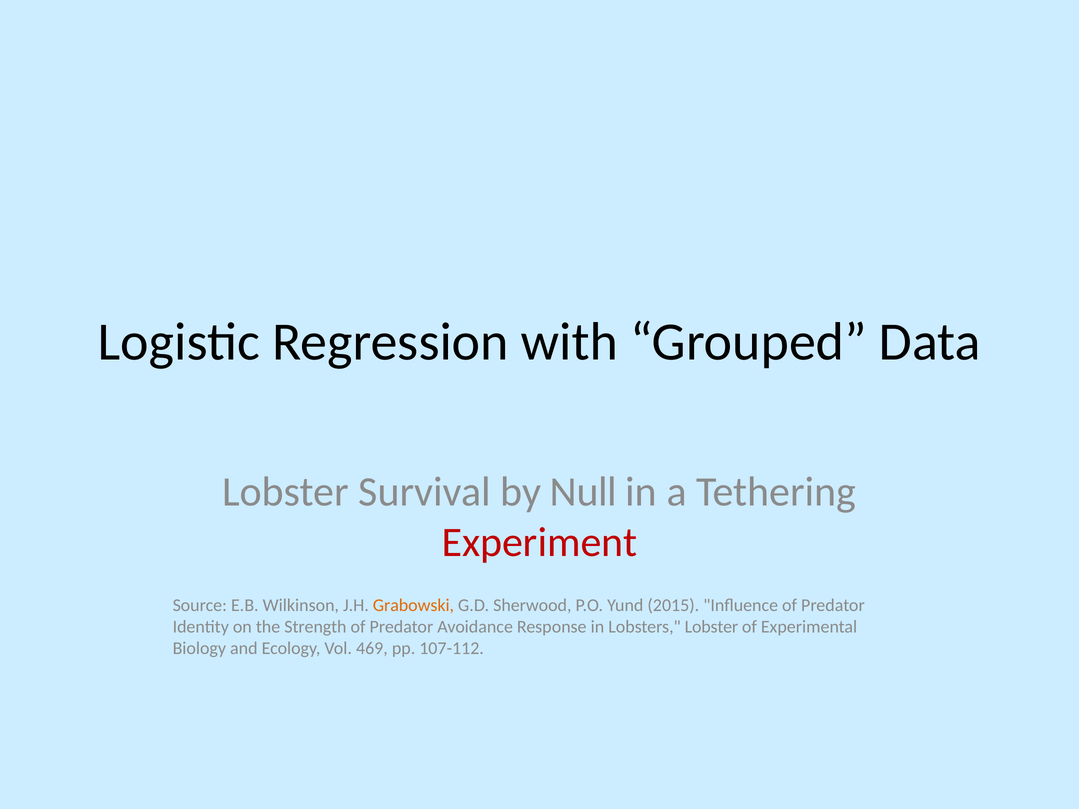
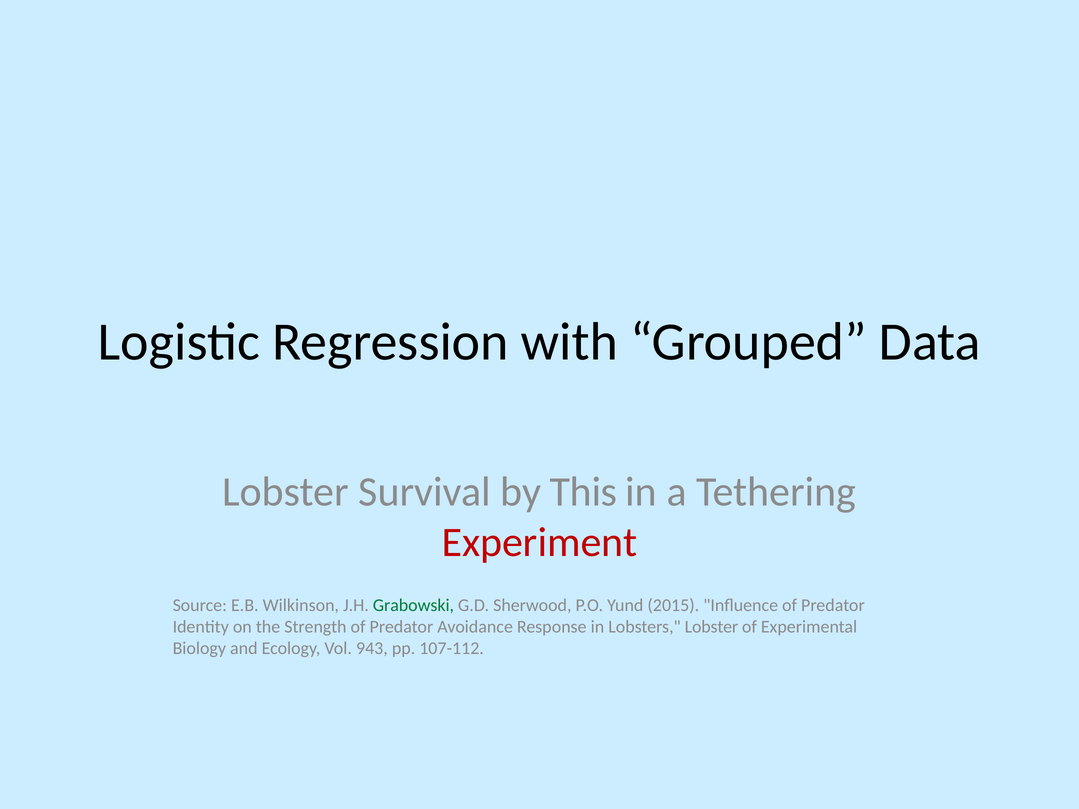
Null: Null -> This
Grabowski colour: orange -> green
469: 469 -> 943
